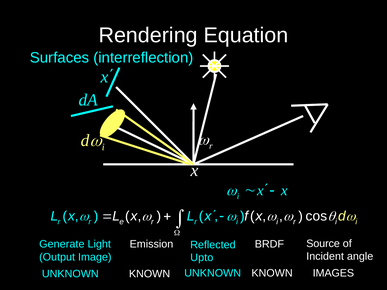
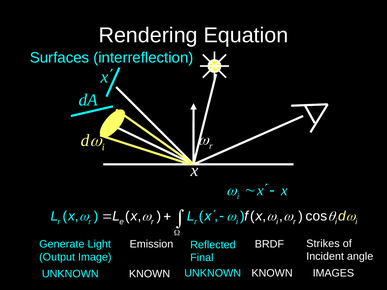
Source: Source -> Strikes
Upto: Upto -> Final
